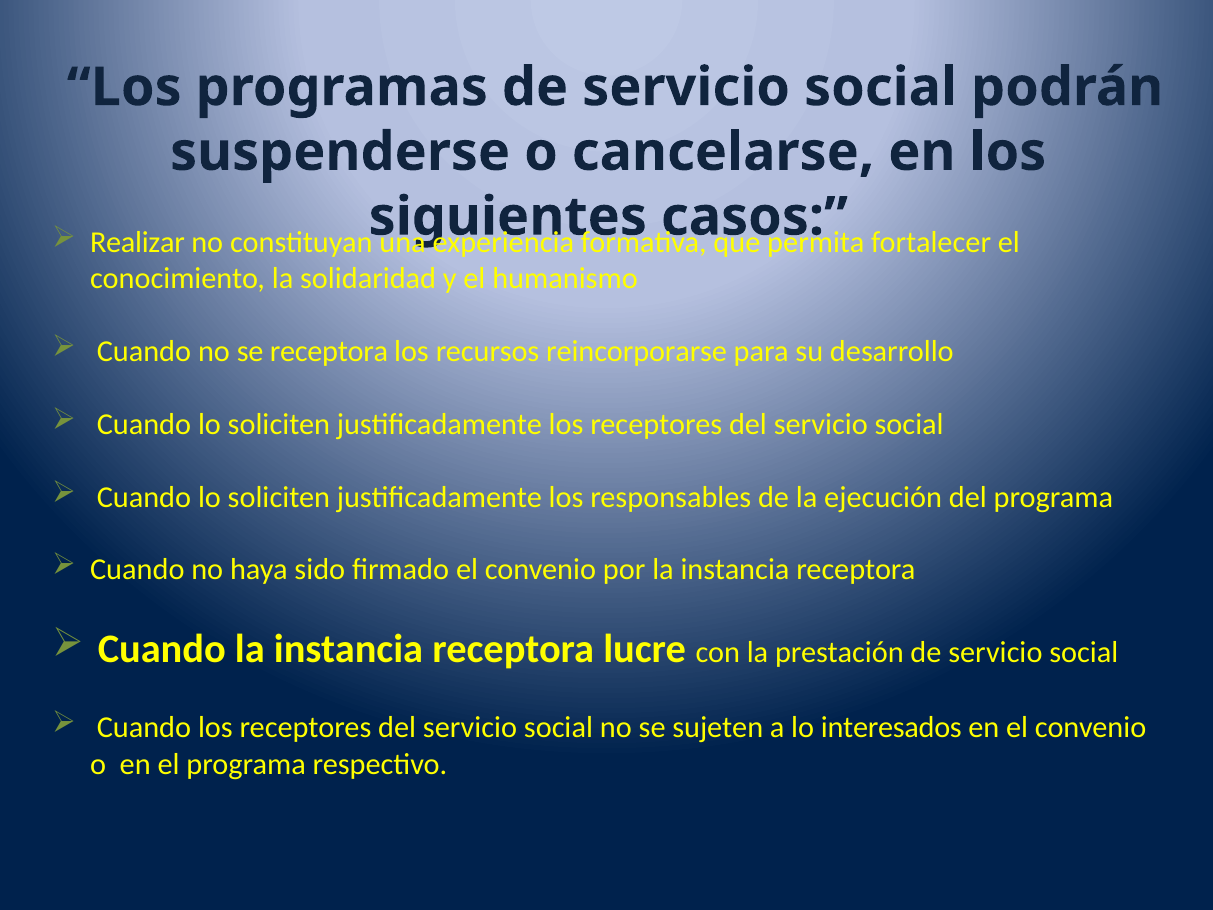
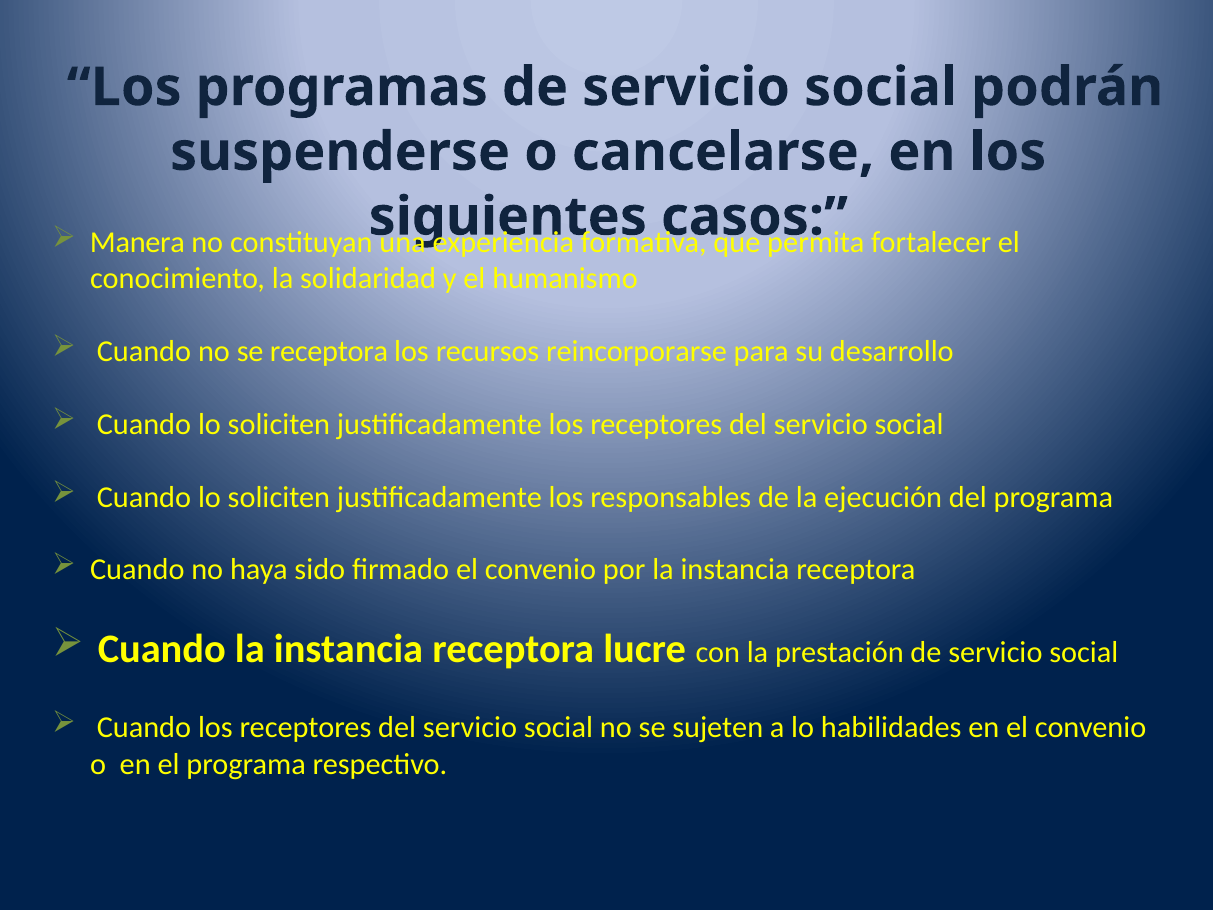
Realizar: Realizar -> Manera
interesados: interesados -> habilidades
